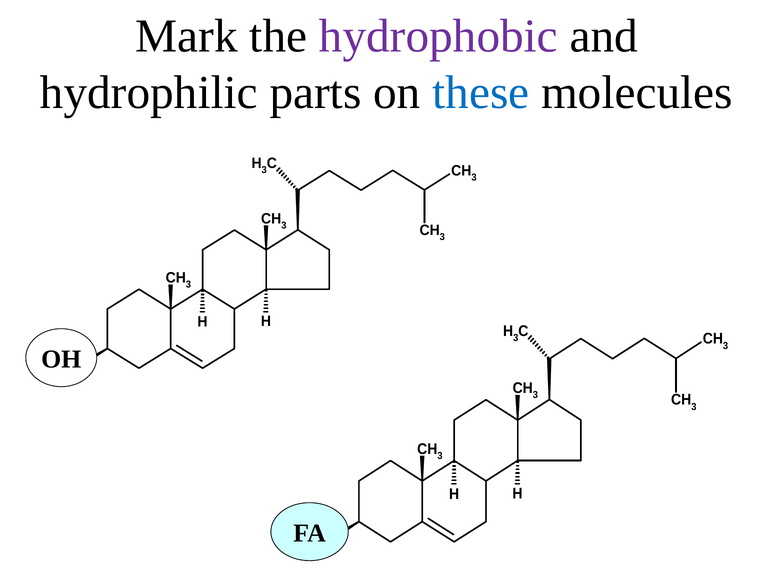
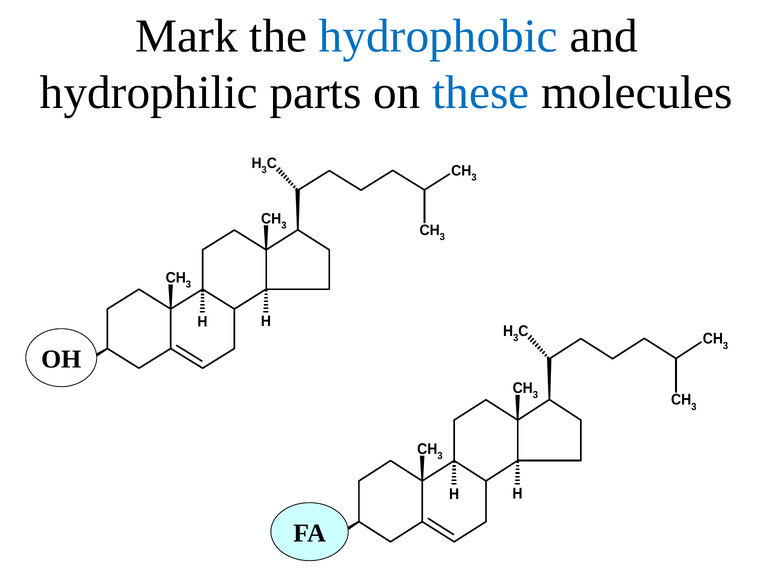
hydrophobic colour: purple -> blue
